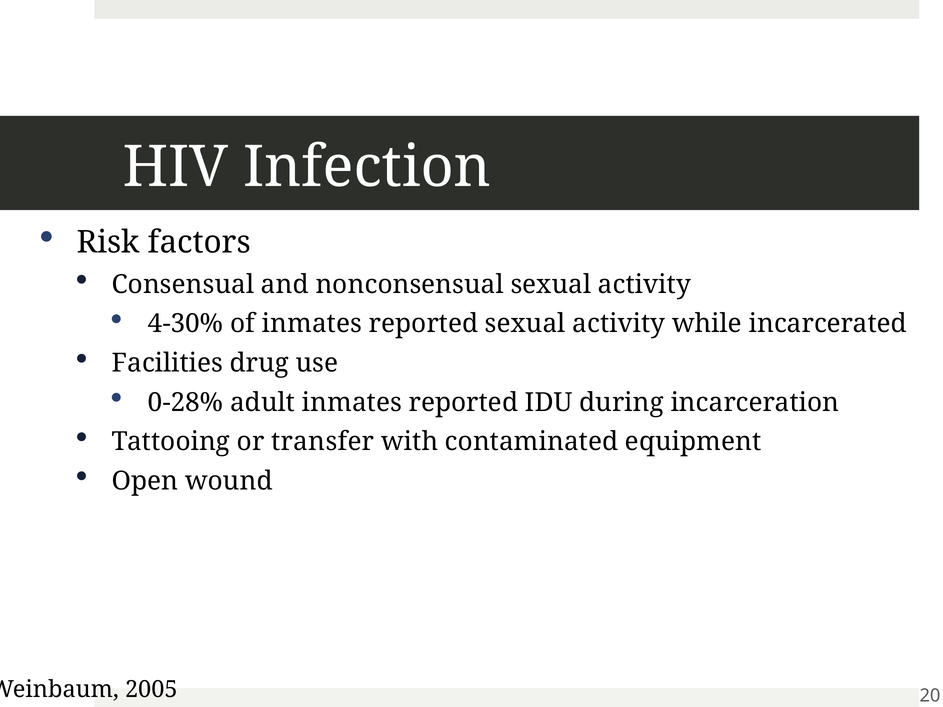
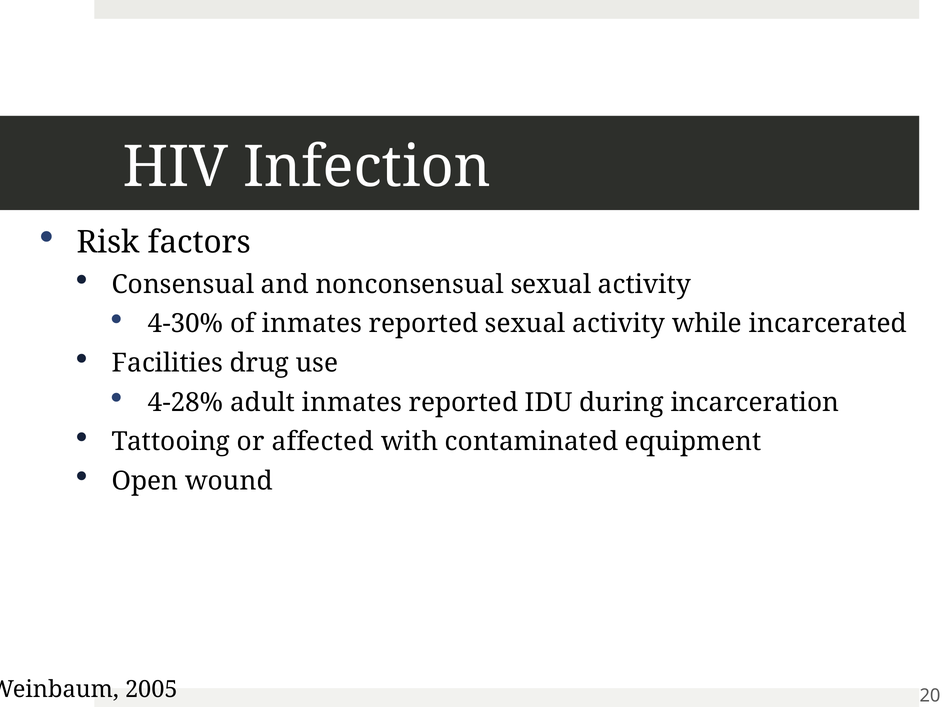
0-28%: 0-28% -> 4-28%
transfer: transfer -> affected
